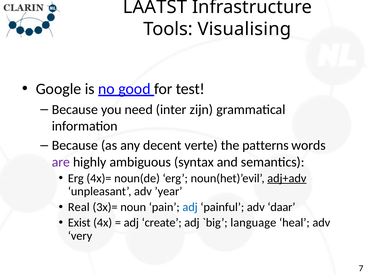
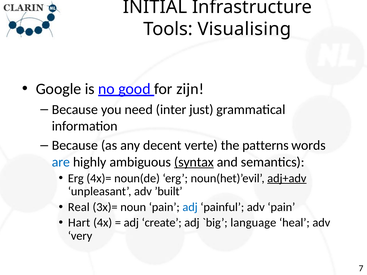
LAATST: LAATST -> INITIAL
test: test -> zijn
zijn: zijn -> just
are colour: purple -> blue
syntax underline: none -> present
’year: ’year -> ’built
adv daar: daar -> pain
Exist: Exist -> Hart
